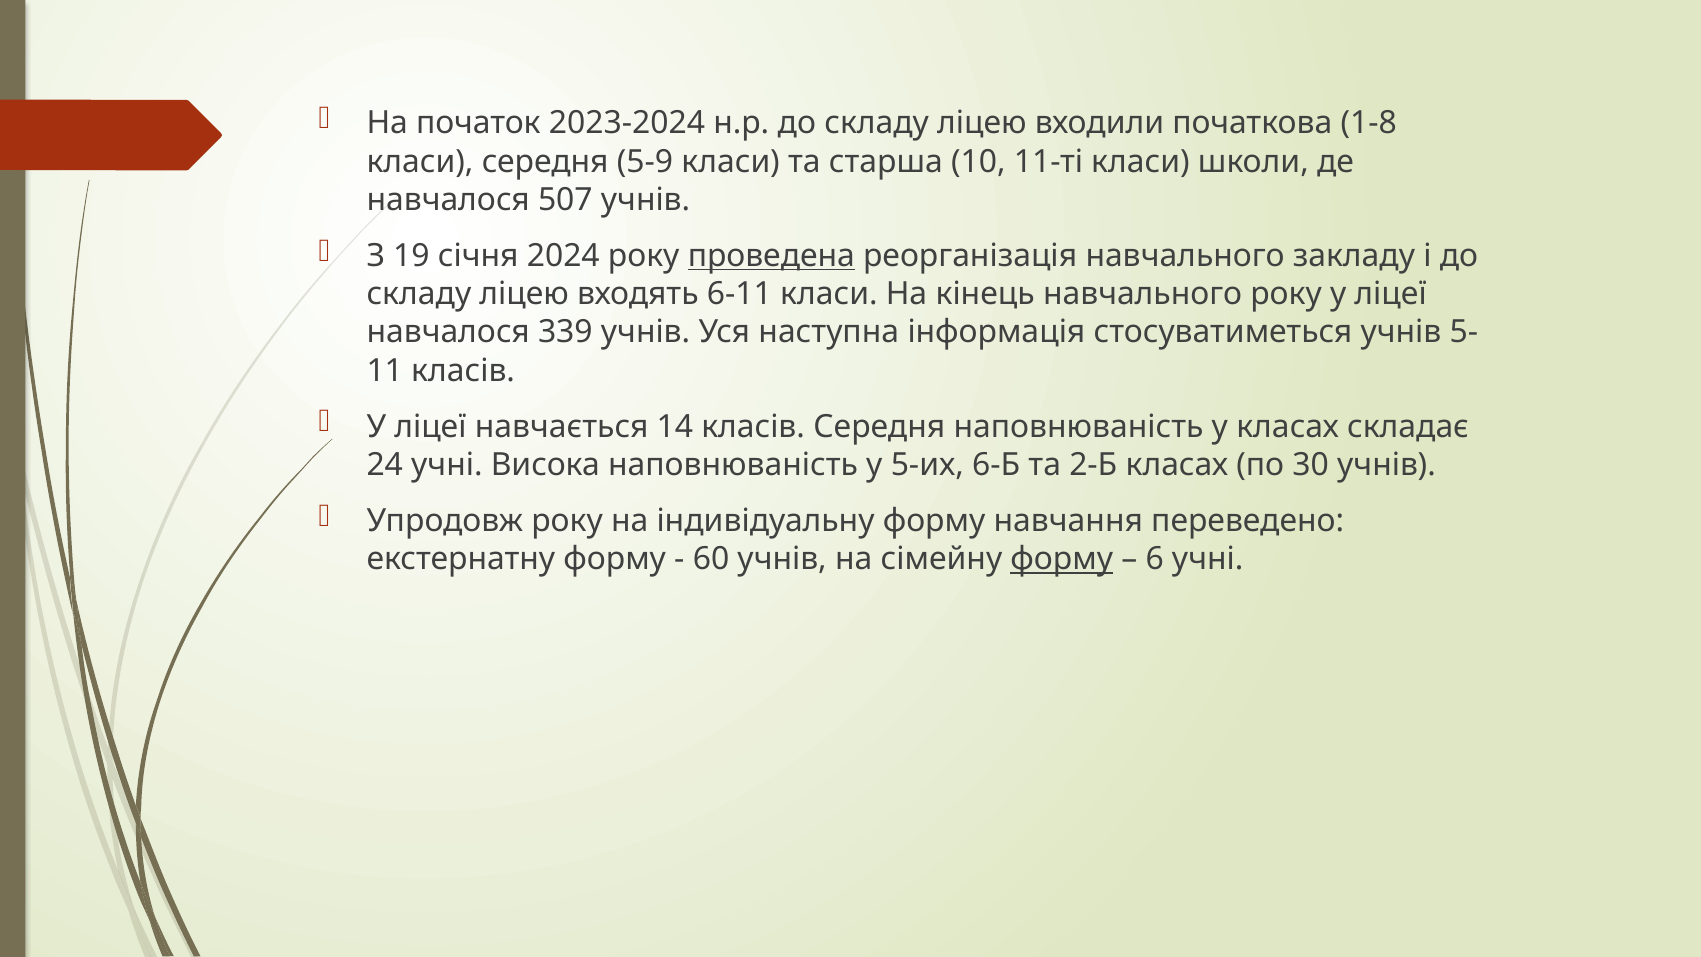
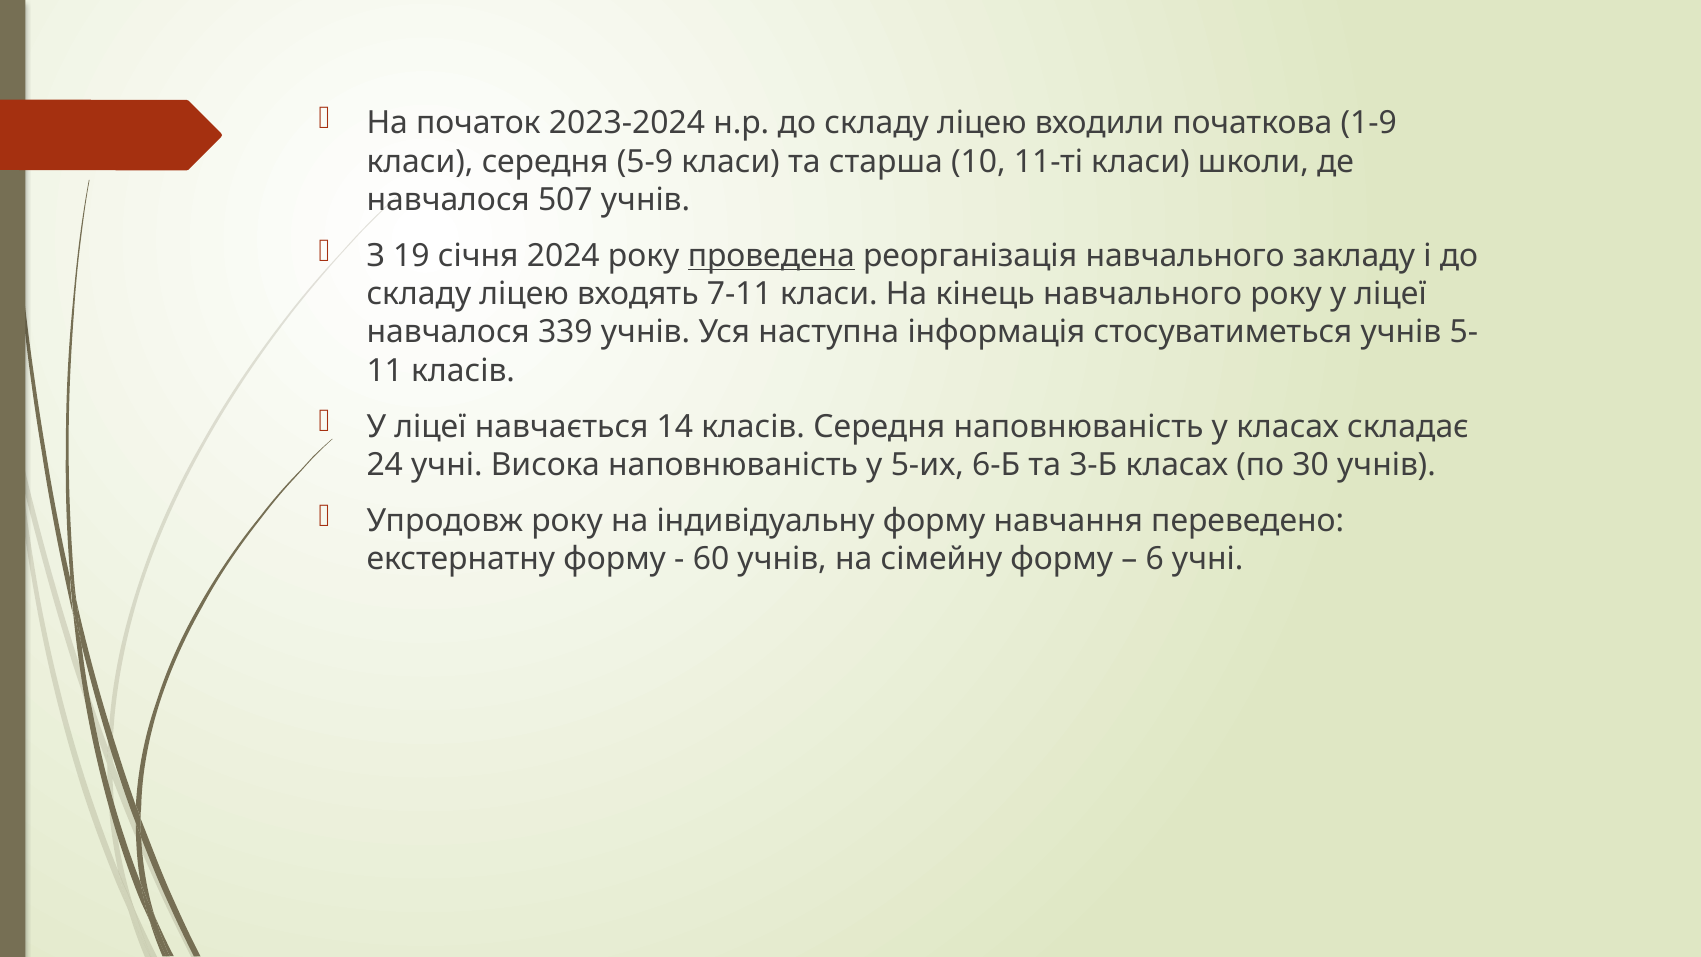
1-8: 1-8 -> 1-9
6-11: 6-11 -> 7-11
2-Б: 2-Б -> 3-Б
форму at (1062, 559) underline: present -> none
